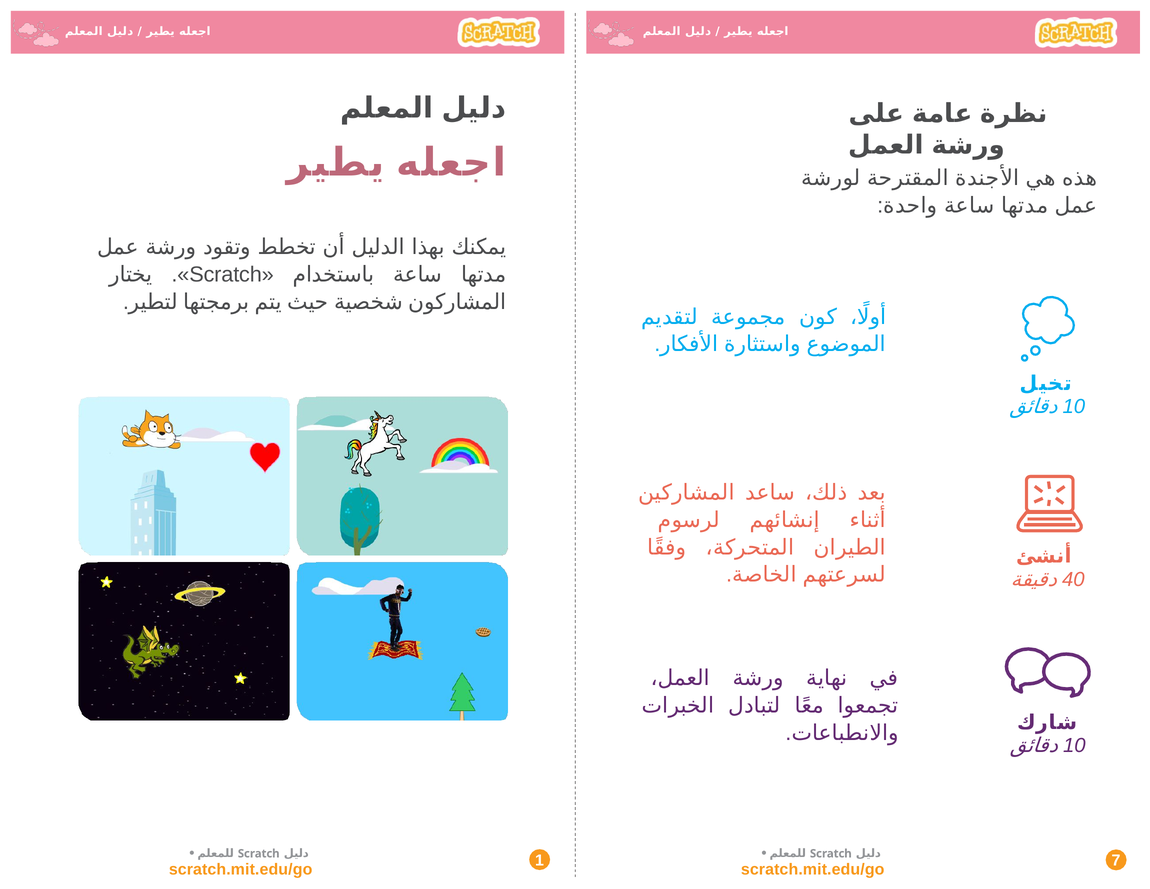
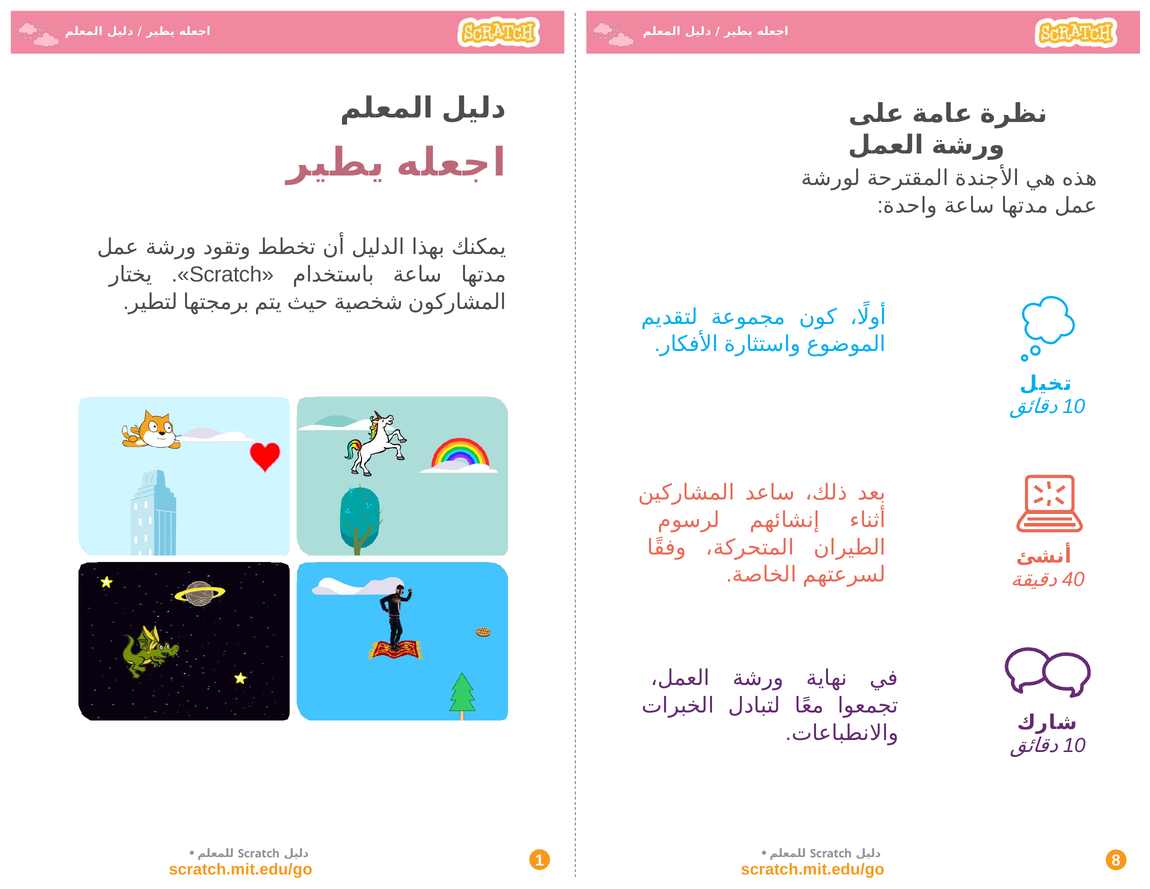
7: 7 -> 8
